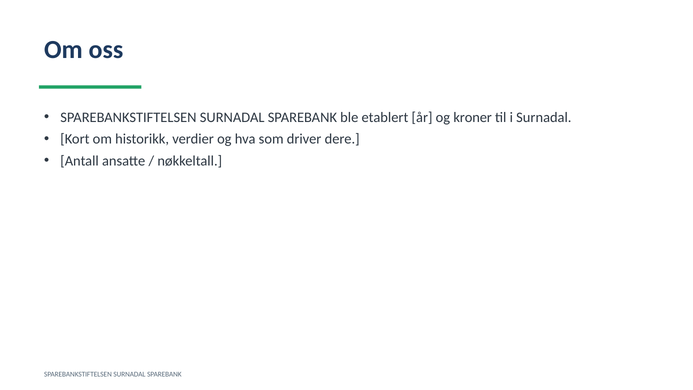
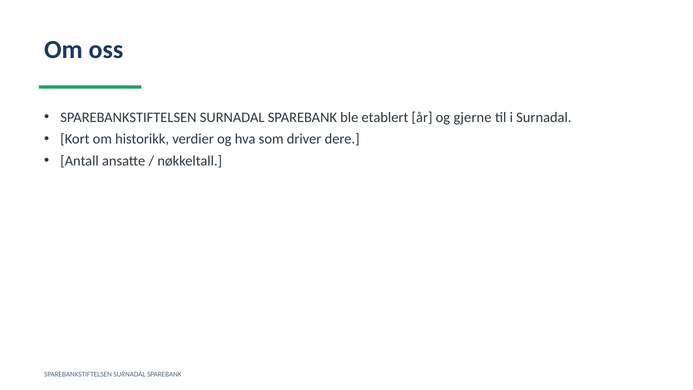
kroner: kroner -> gjerne
